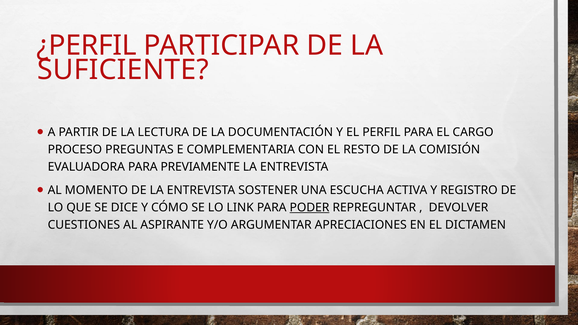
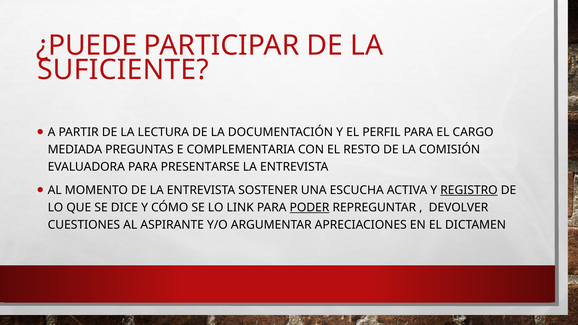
¿PERFIL: ¿PERFIL -> ¿PUEDE
PROCESO: PROCESO -> MEDIADA
PREVIAMENTE: PREVIAMENTE -> PRESENTARSE
REGISTRO underline: none -> present
